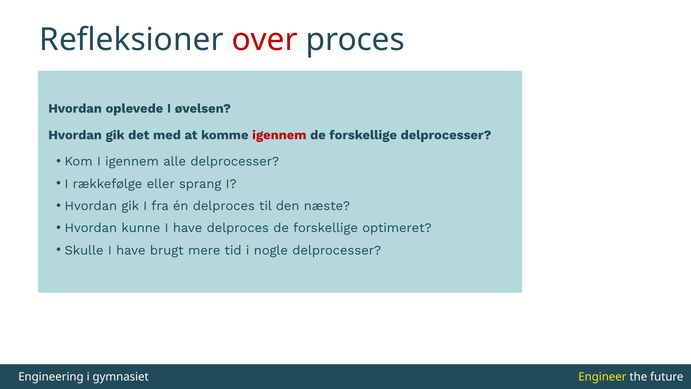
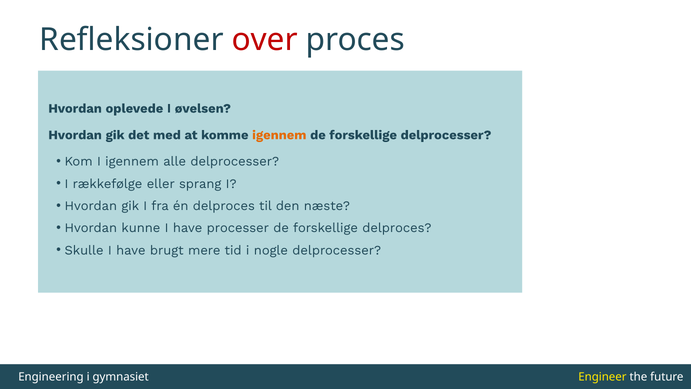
igennem at (279, 135) colour: red -> orange
have delproces: delproces -> processer
forskellige optimeret: optimeret -> delproces
